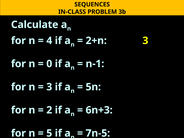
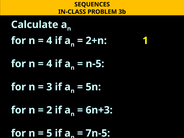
2+n 3: 3 -> 1
0 at (49, 64): 0 -> 4
n-1: n-1 -> n-5
